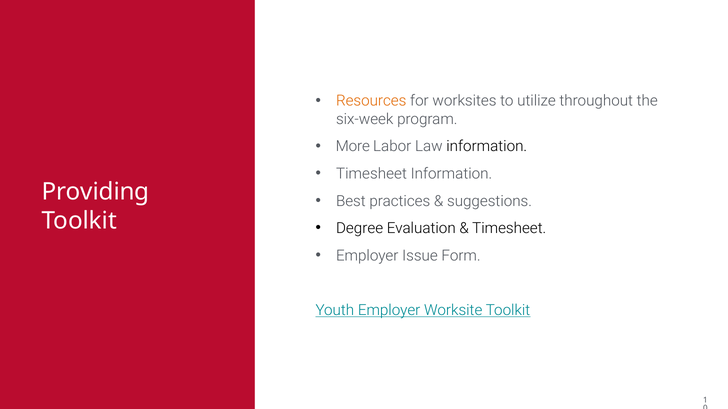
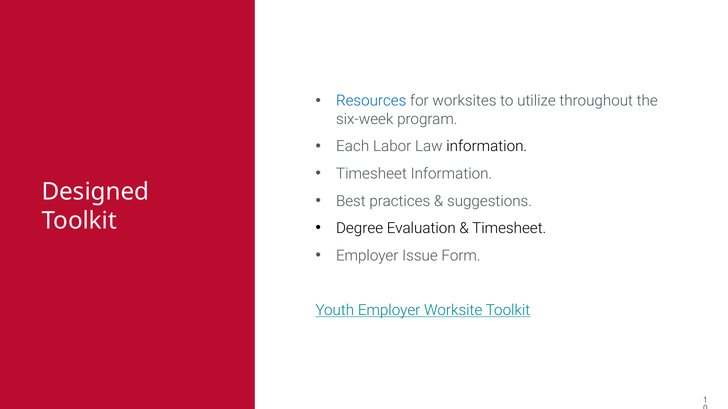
Resources colour: orange -> blue
More: More -> Each
Providing: Providing -> Designed
